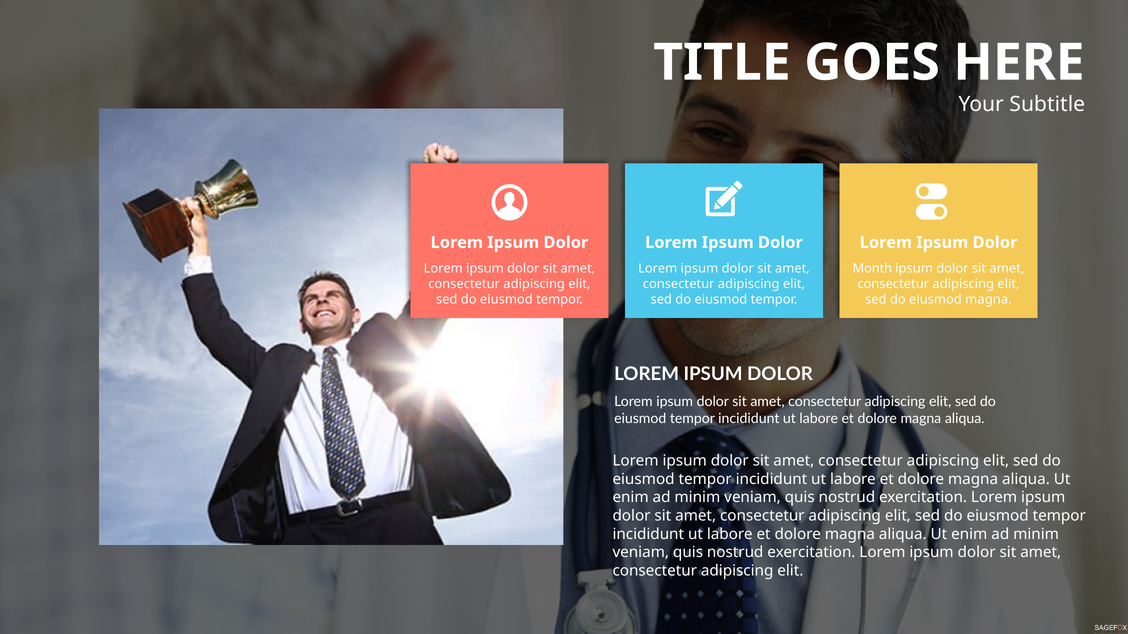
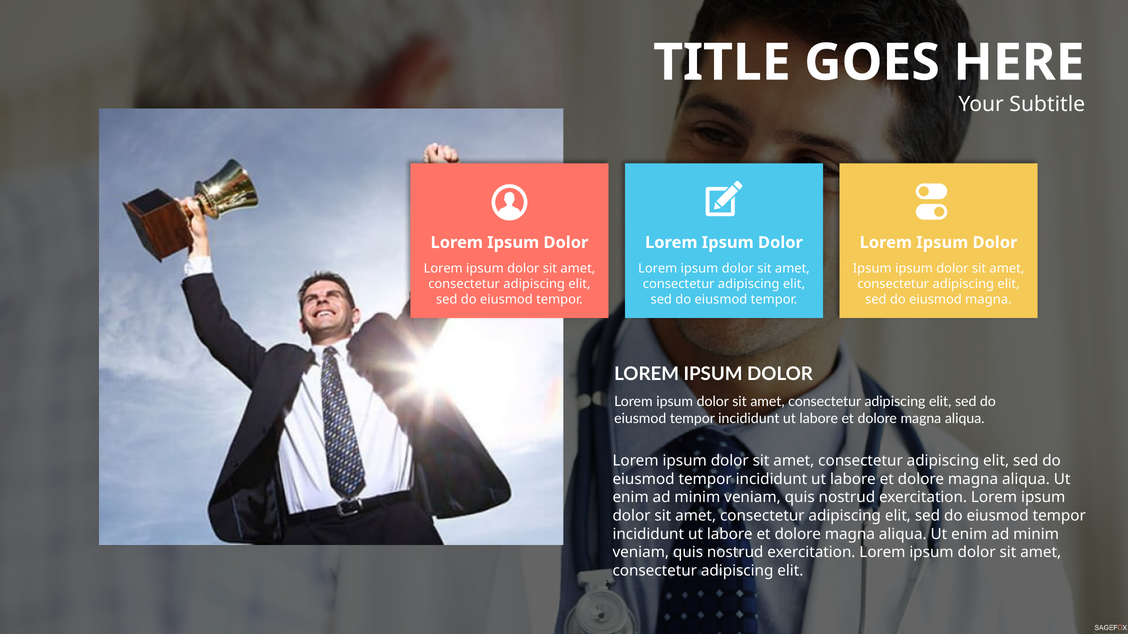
Month at (872, 269): Month -> Ipsum
